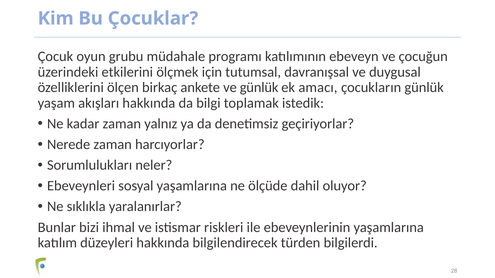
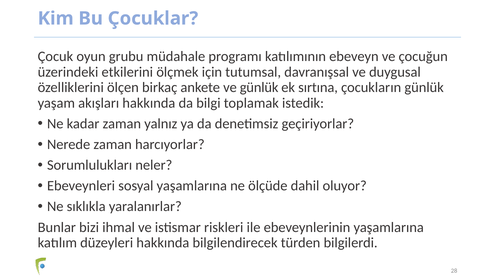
amacı: amacı -> sırtına
